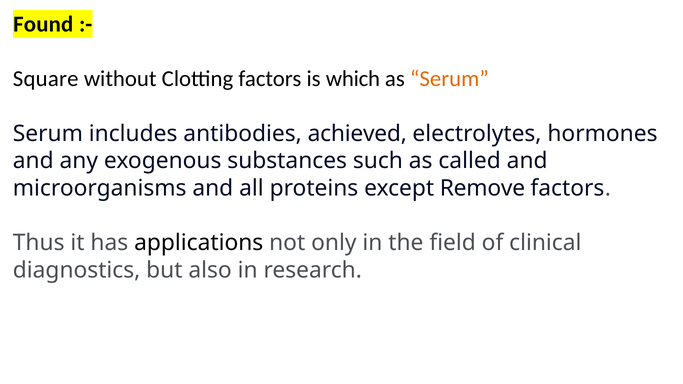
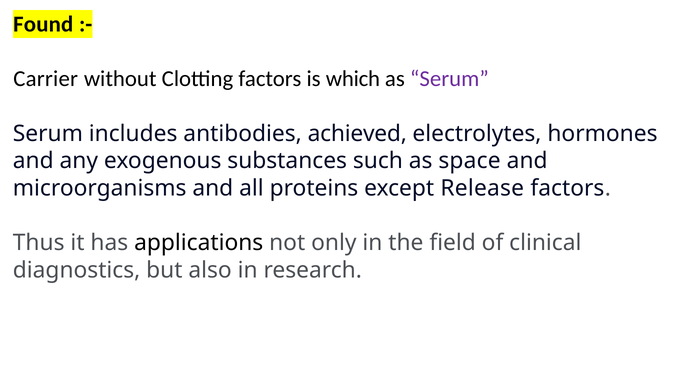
Square: Square -> Carrier
Serum at (449, 79) colour: orange -> purple
called: called -> space
Remove: Remove -> Release
